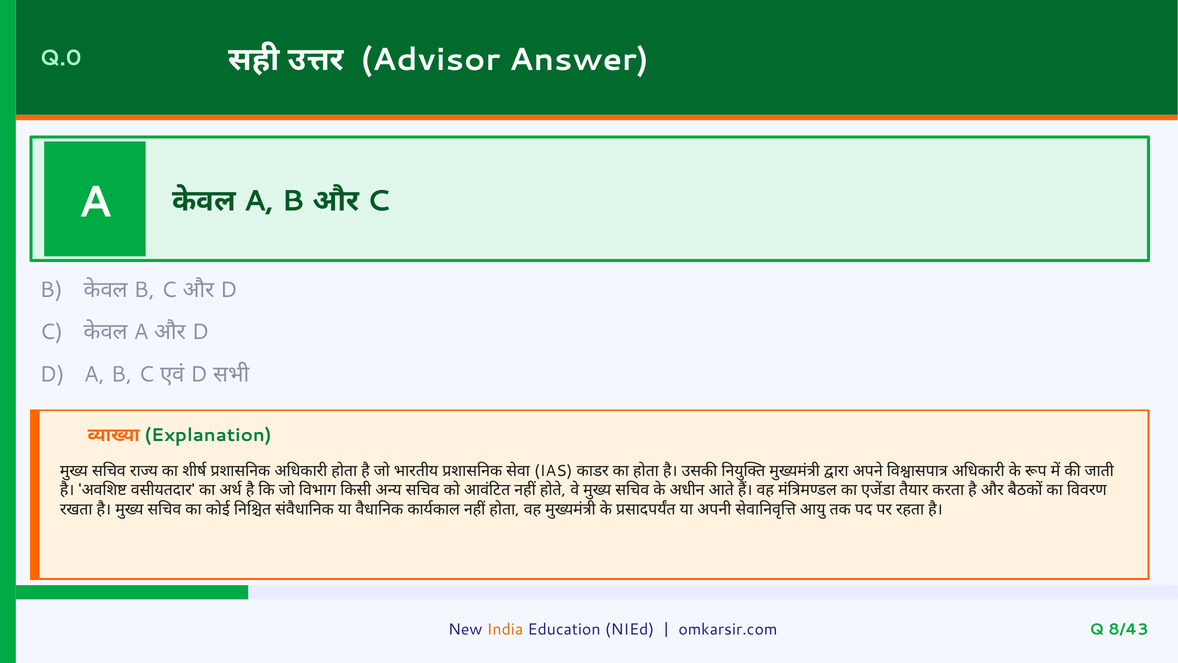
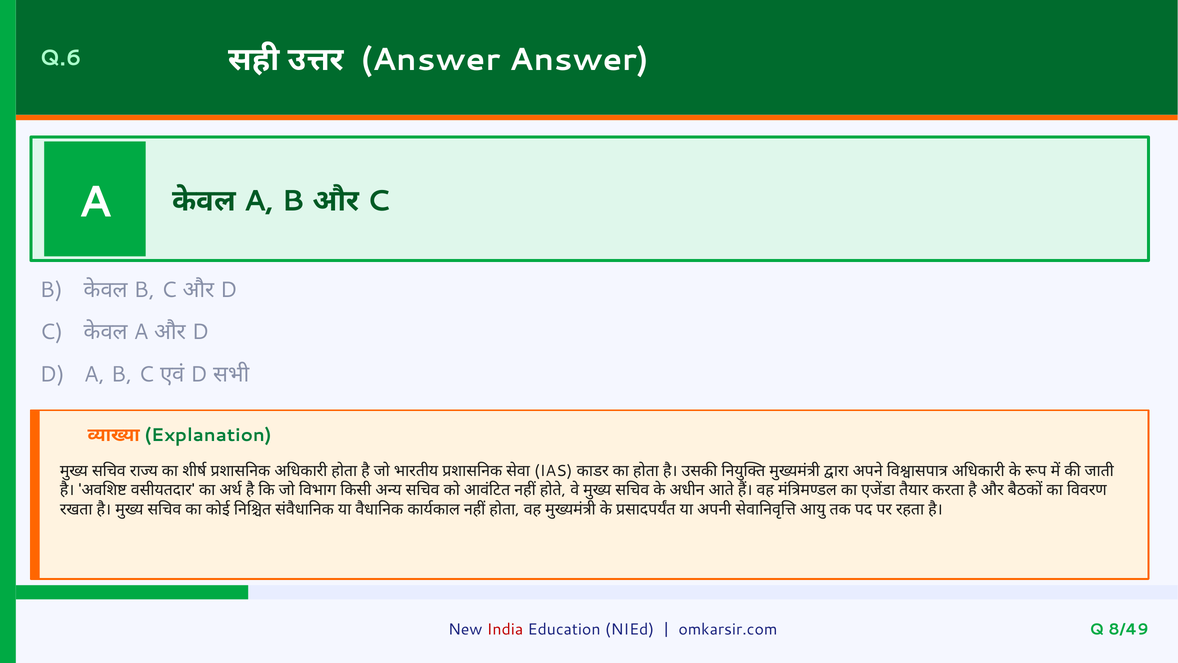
Q.0: Q.0 -> Q.6
Advisor at (431, 60): Advisor -> Answer
India colour: orange -> red
8/43: 8/43 -> 8/49
